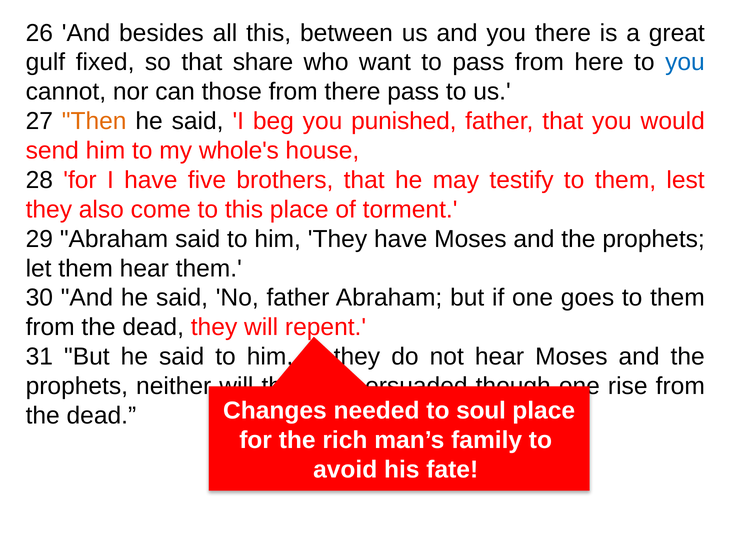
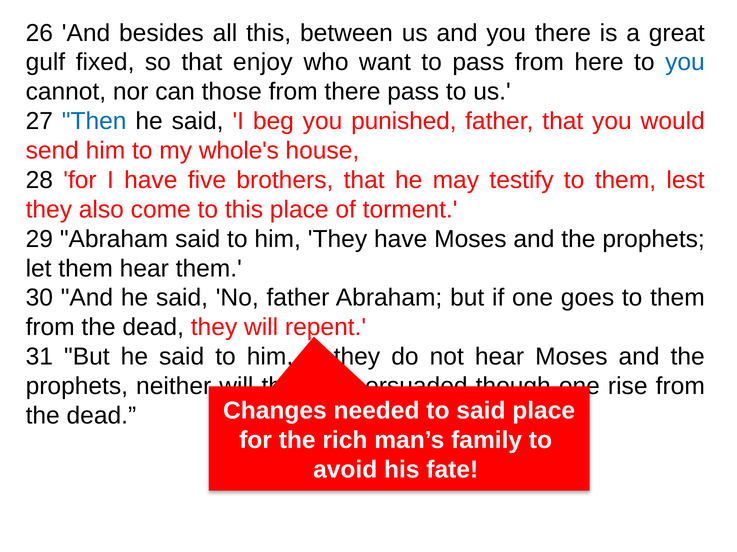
share: share -> enjoy
Then colour: orange -> blue
to soul: soul -> said
